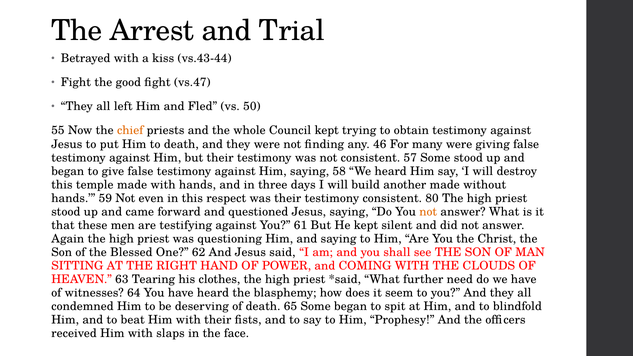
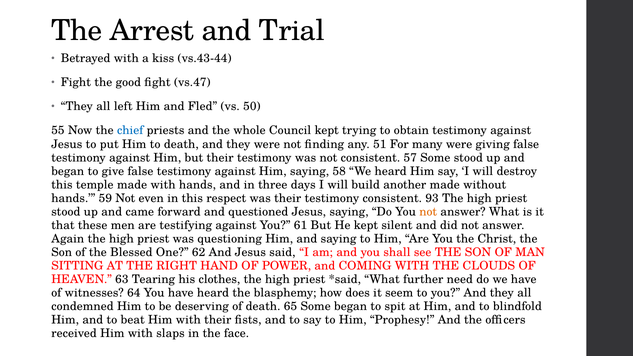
chief colour: orange -> blue
46: 46 -> 51
80: 80 -> 93
